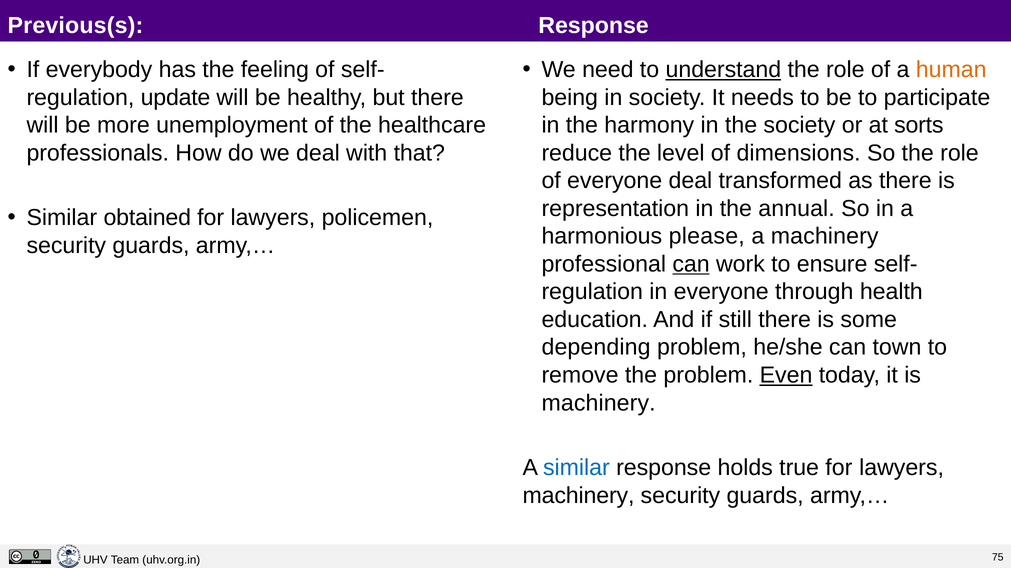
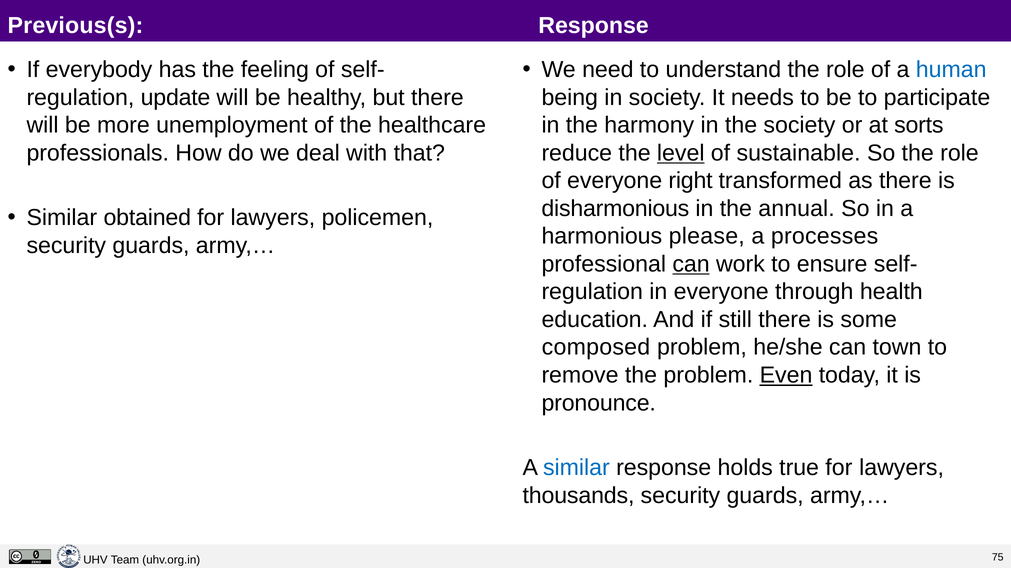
understand underline: present -> none
human colour: orange -> blue
level underline: none -> present
dimensions: dimensions -> sustainable
everyone deal: deal -> right
representation: representation -> disharmonious
a machinery: machinery -> processes
depending: depending -> composed
machinery at (599, 403): machinery -> pronounce
machinery at (578, 496): machinery -> thousands
